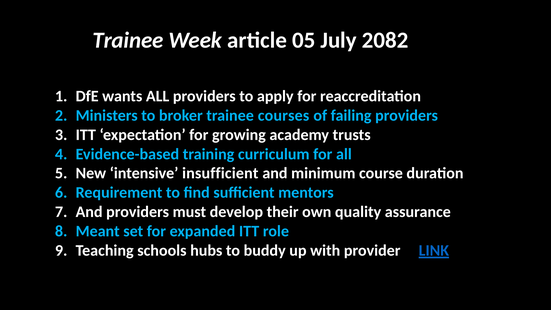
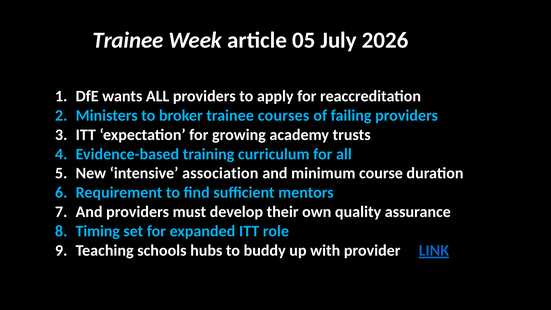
2082: 2082 -> 2026
insufficient: insufficient -> association
Meant: Meant -> Timing
